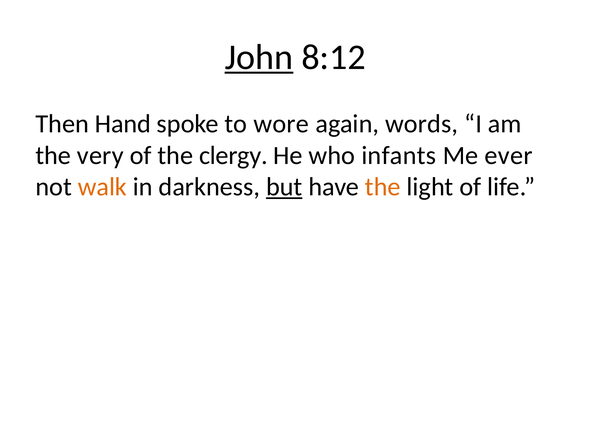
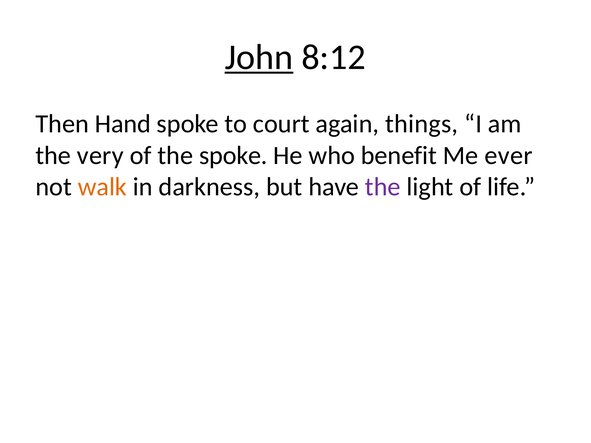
wore: wore -> court
words: words -> things
the clergy: clergy -> spoke
infants: infants -> benefit
but underline: present -> none
the at (383, 187) colour: orange -> purple
